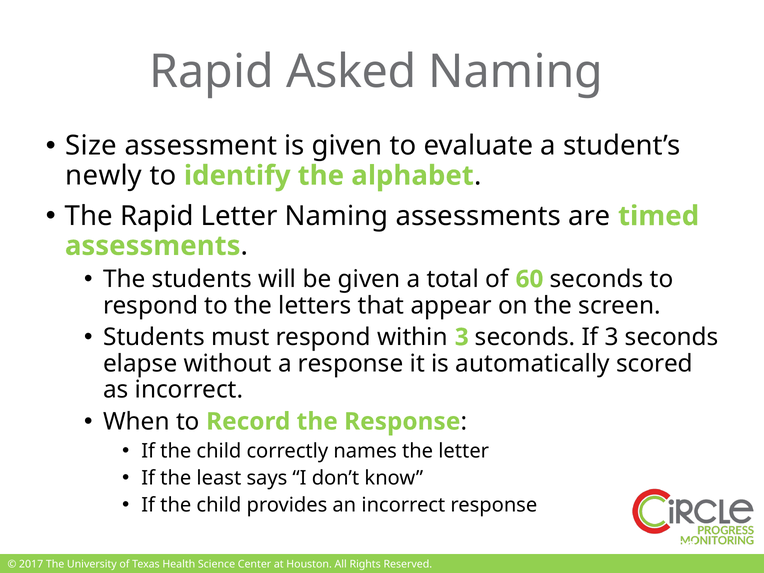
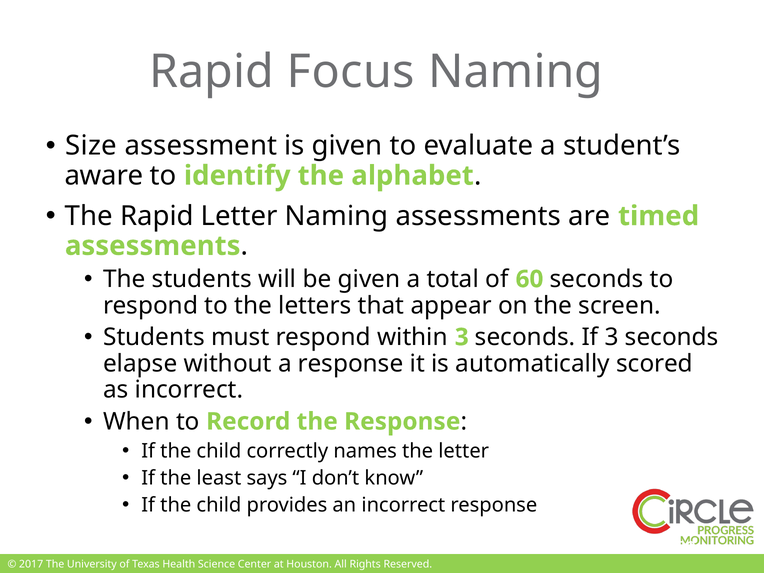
Asked: Asked -> Focus
newly: newly -> aware
